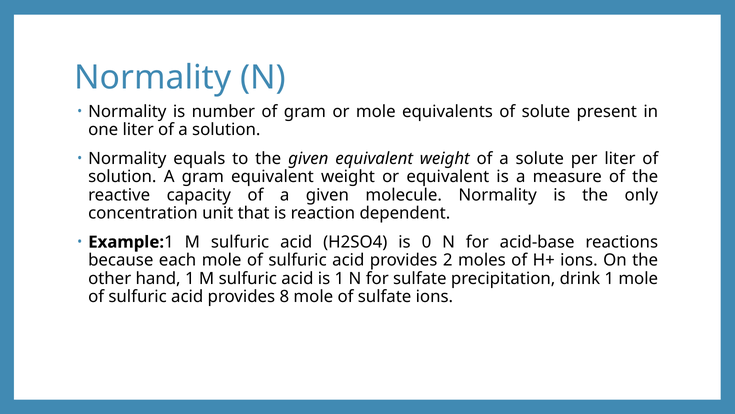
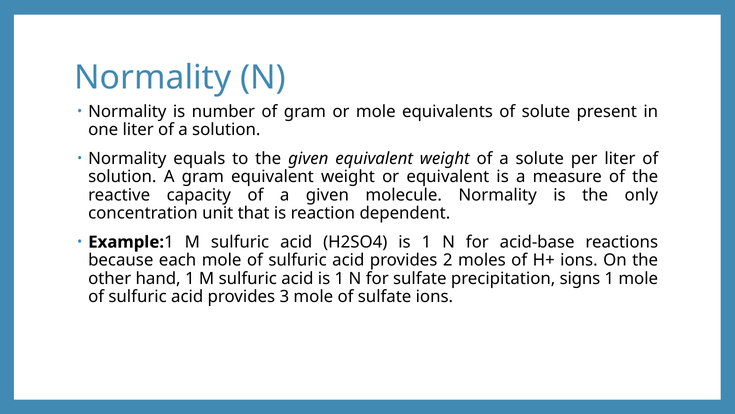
H2SO4 is 0: 0 -> 1
drink: drink -> signs
8: 8 -> 3
